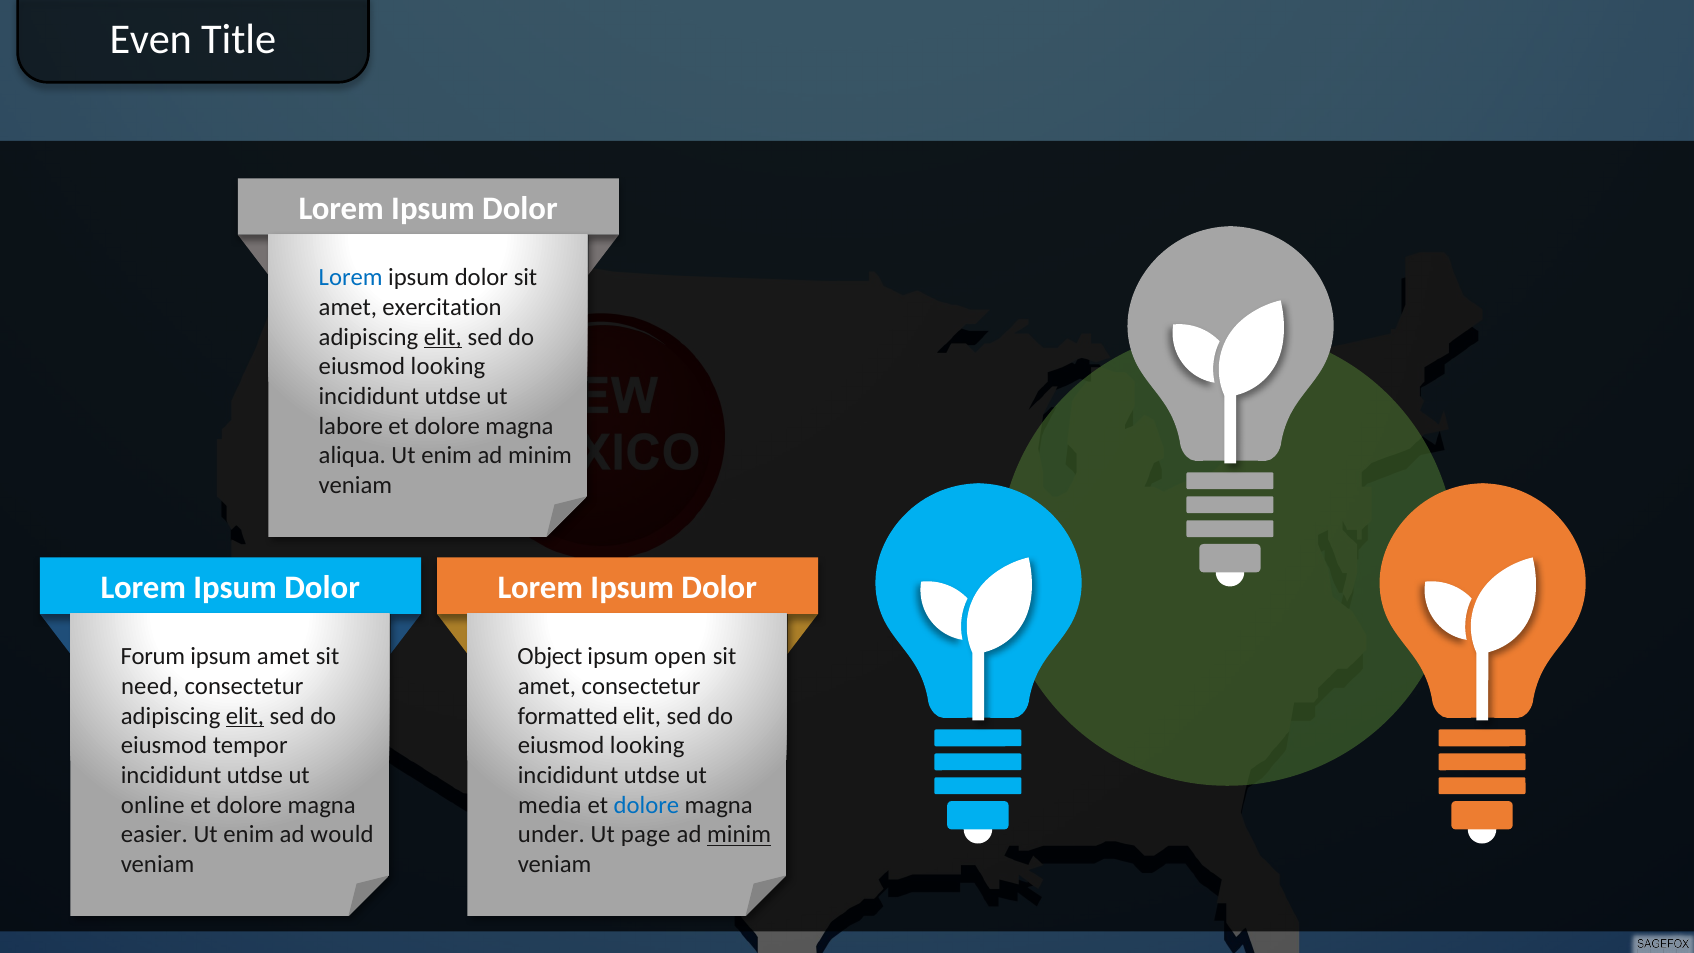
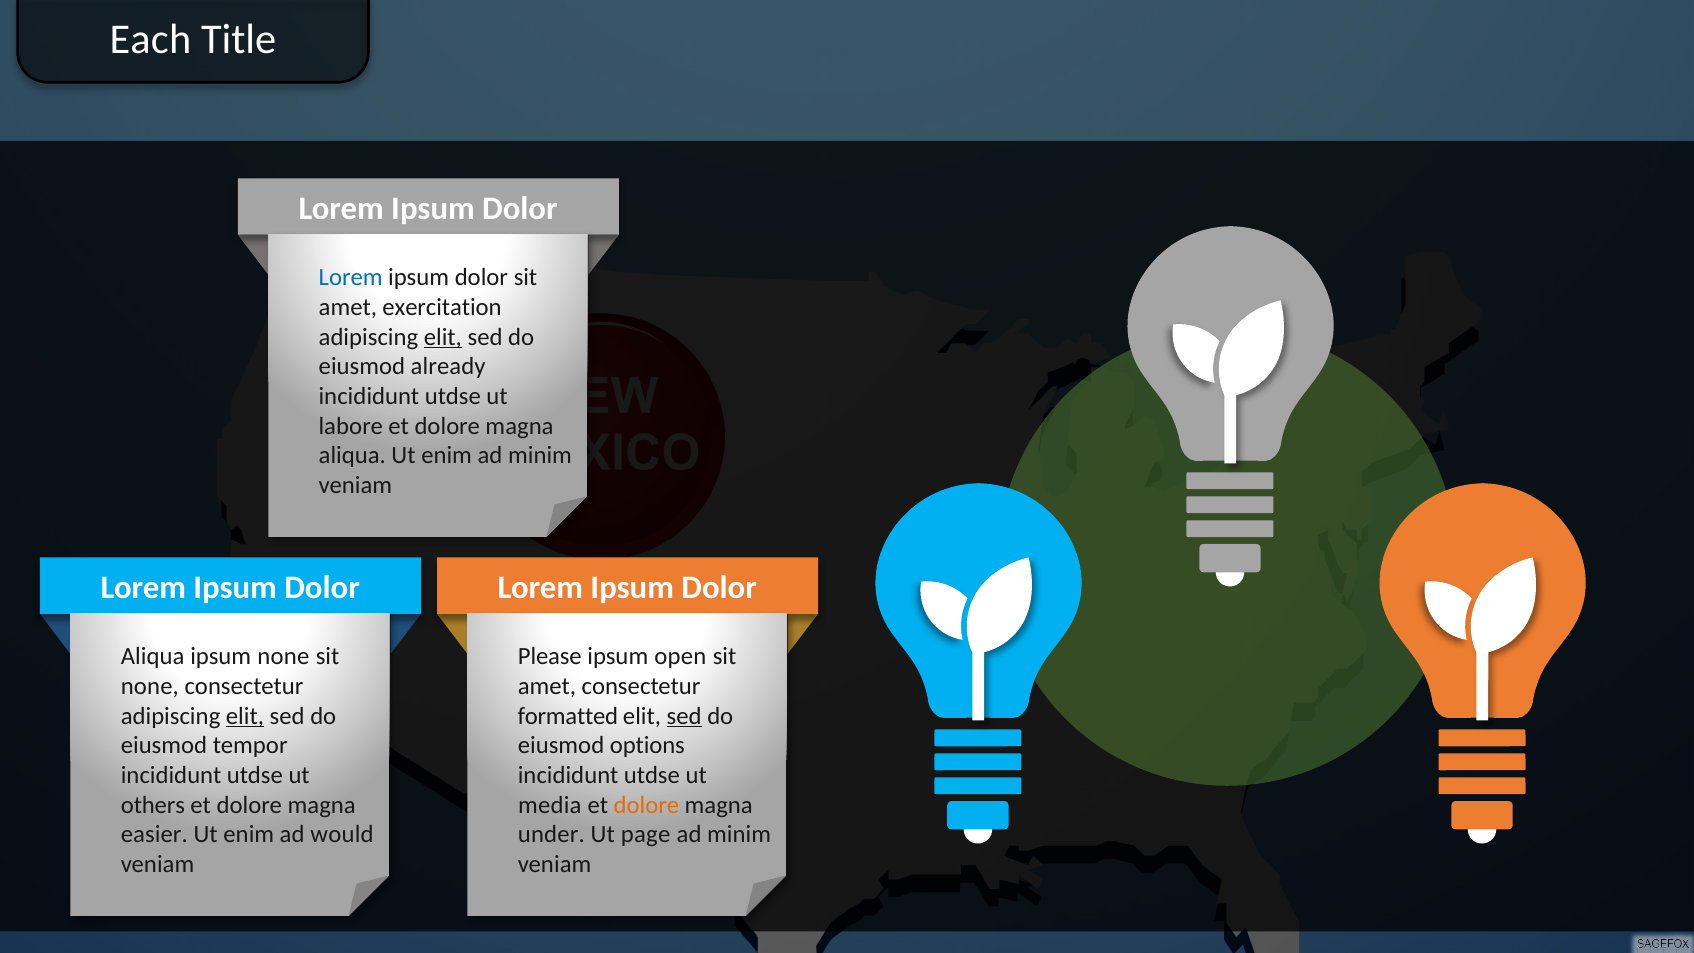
Even: Even -> Each
looking at (448, 366): looking -> already
Forum at (153, 657): Forum -> Aliqua
ipsum amet: amet -> none
Object: Object -> Please
need at (150, 686): need -> none
sed at (684, 716) underline: none -> present
looking at (647, 746): looking -> options
online: online -> others
dolore at (646, 805) colour: blue -> orange
minim at (739, 835) underline: present -> none
